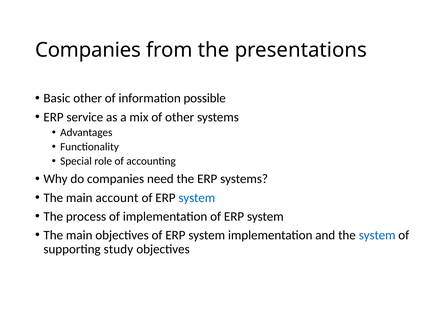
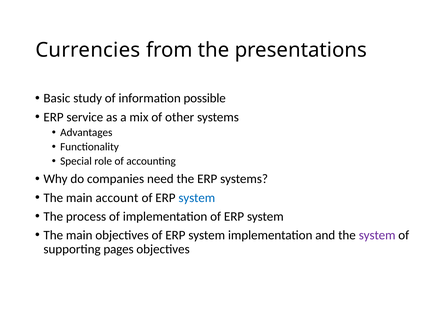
Companies at (88, 50): Companies -> Currencies
Basic other: other -> study
system at (377, 235) colour: blue -> purple
study: study -> pages
